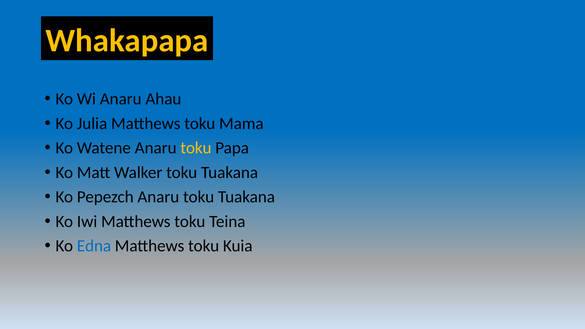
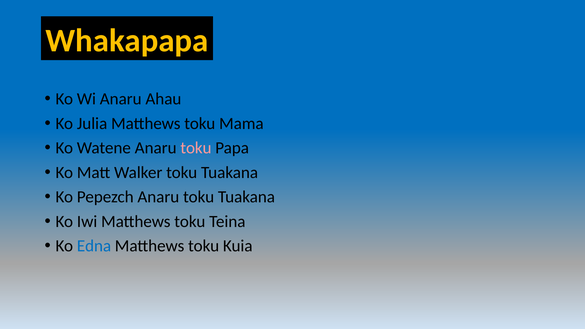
toku at (196, 148) colour: yellow -> pink
